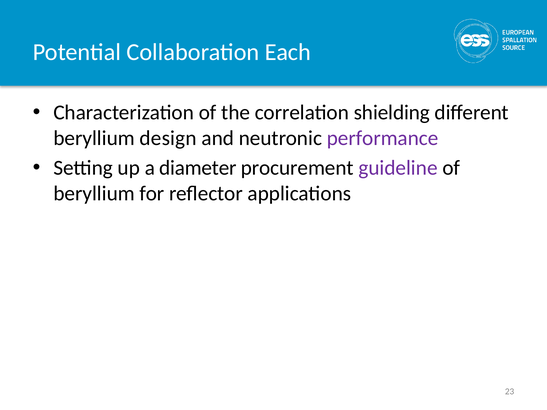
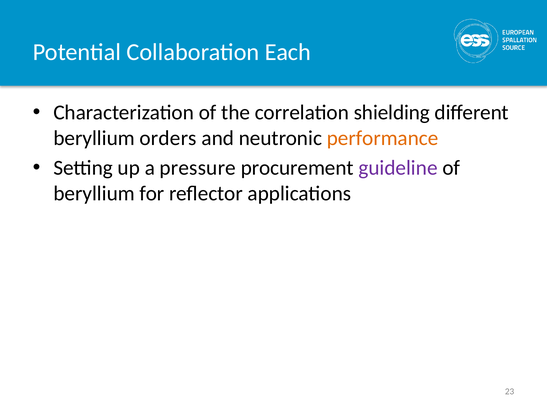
design: design -> orders
performance colour: purple -> orange
diameter: diameter -> pressure
